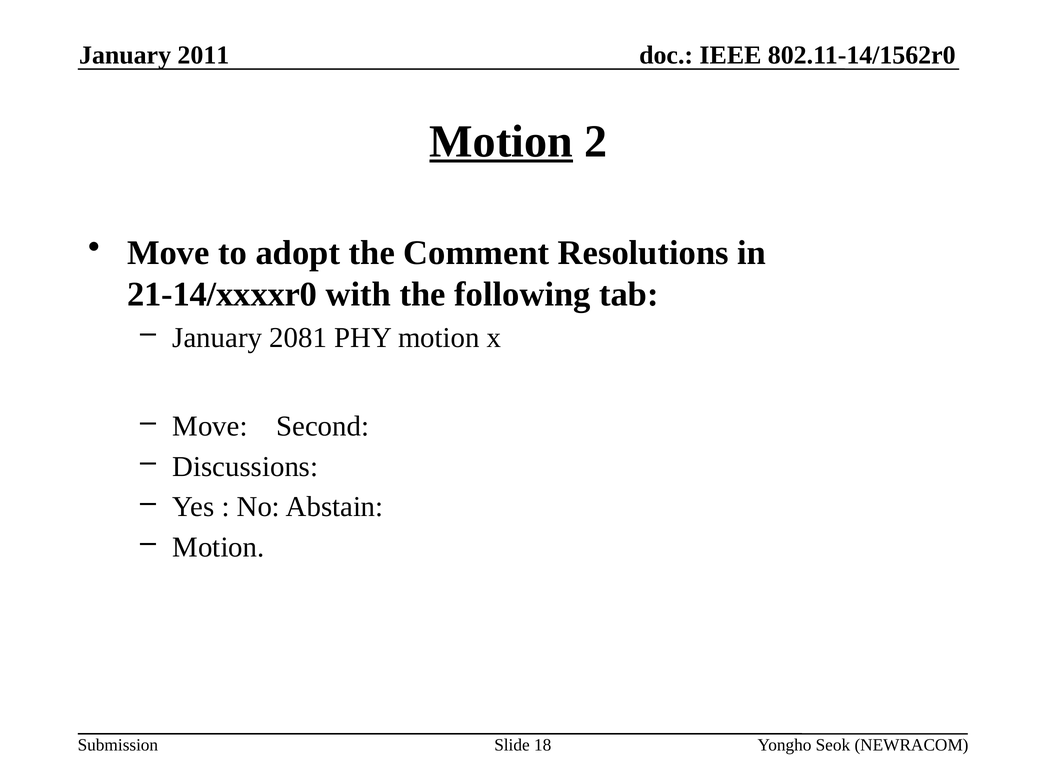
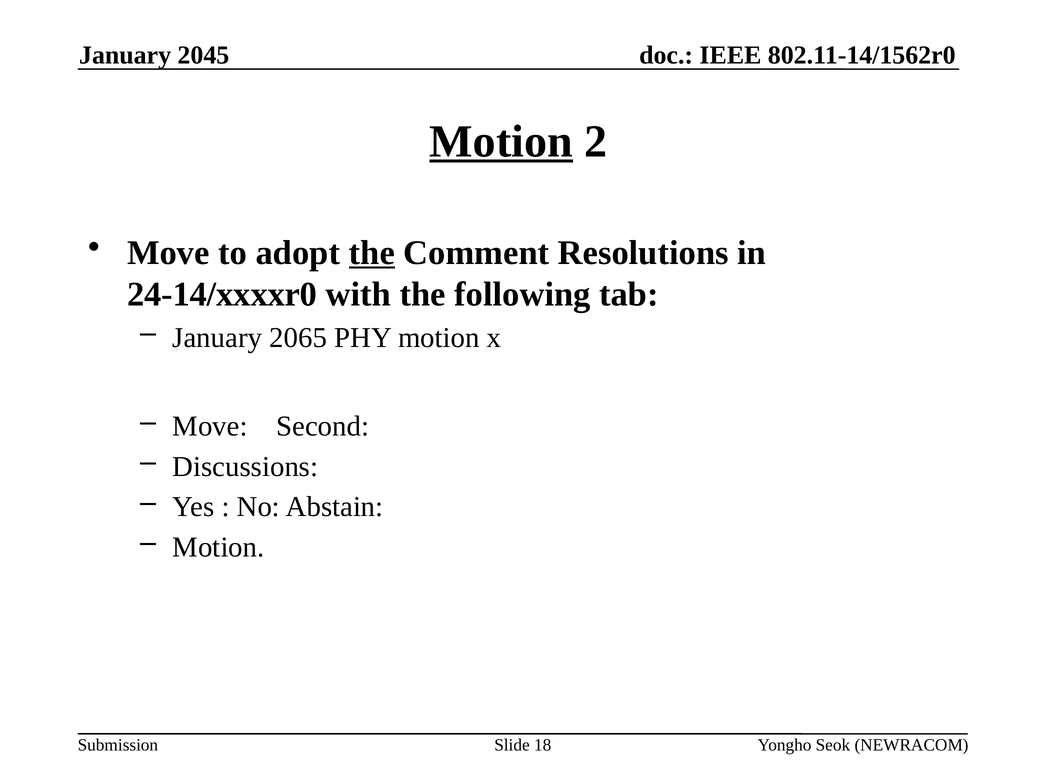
2011: 2011 -> 2045
the at (372, 253) underline: none -> present
21-14/xxxxr0: 21-14/xxxxr0 -> 24-14/xxxxr0
2081: 2081 -> 2065
